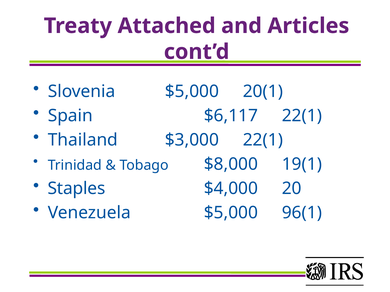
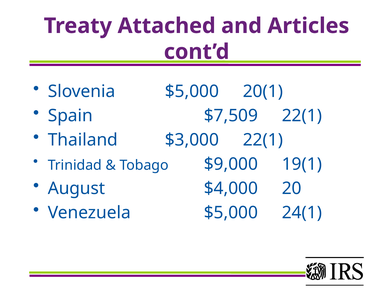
$6,117: $6,117 -> $7,509
$8,000: $8,000 -> $9,000
Staples: Staples -> August
96(1: 96(1 -> 24(1
